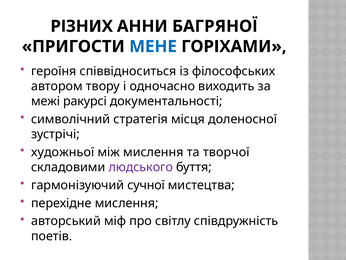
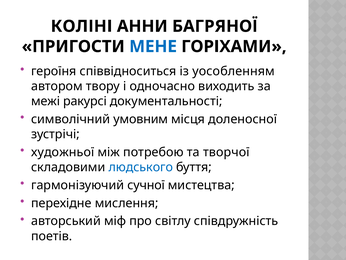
РІЗНИХ: РІЗНИХ -> КОЛІНІ
філософських: філософських -> уособленням
стратегія: стратегія -> умовним
між мислення: мислення -> потребою
людського colour: purple -> blue
